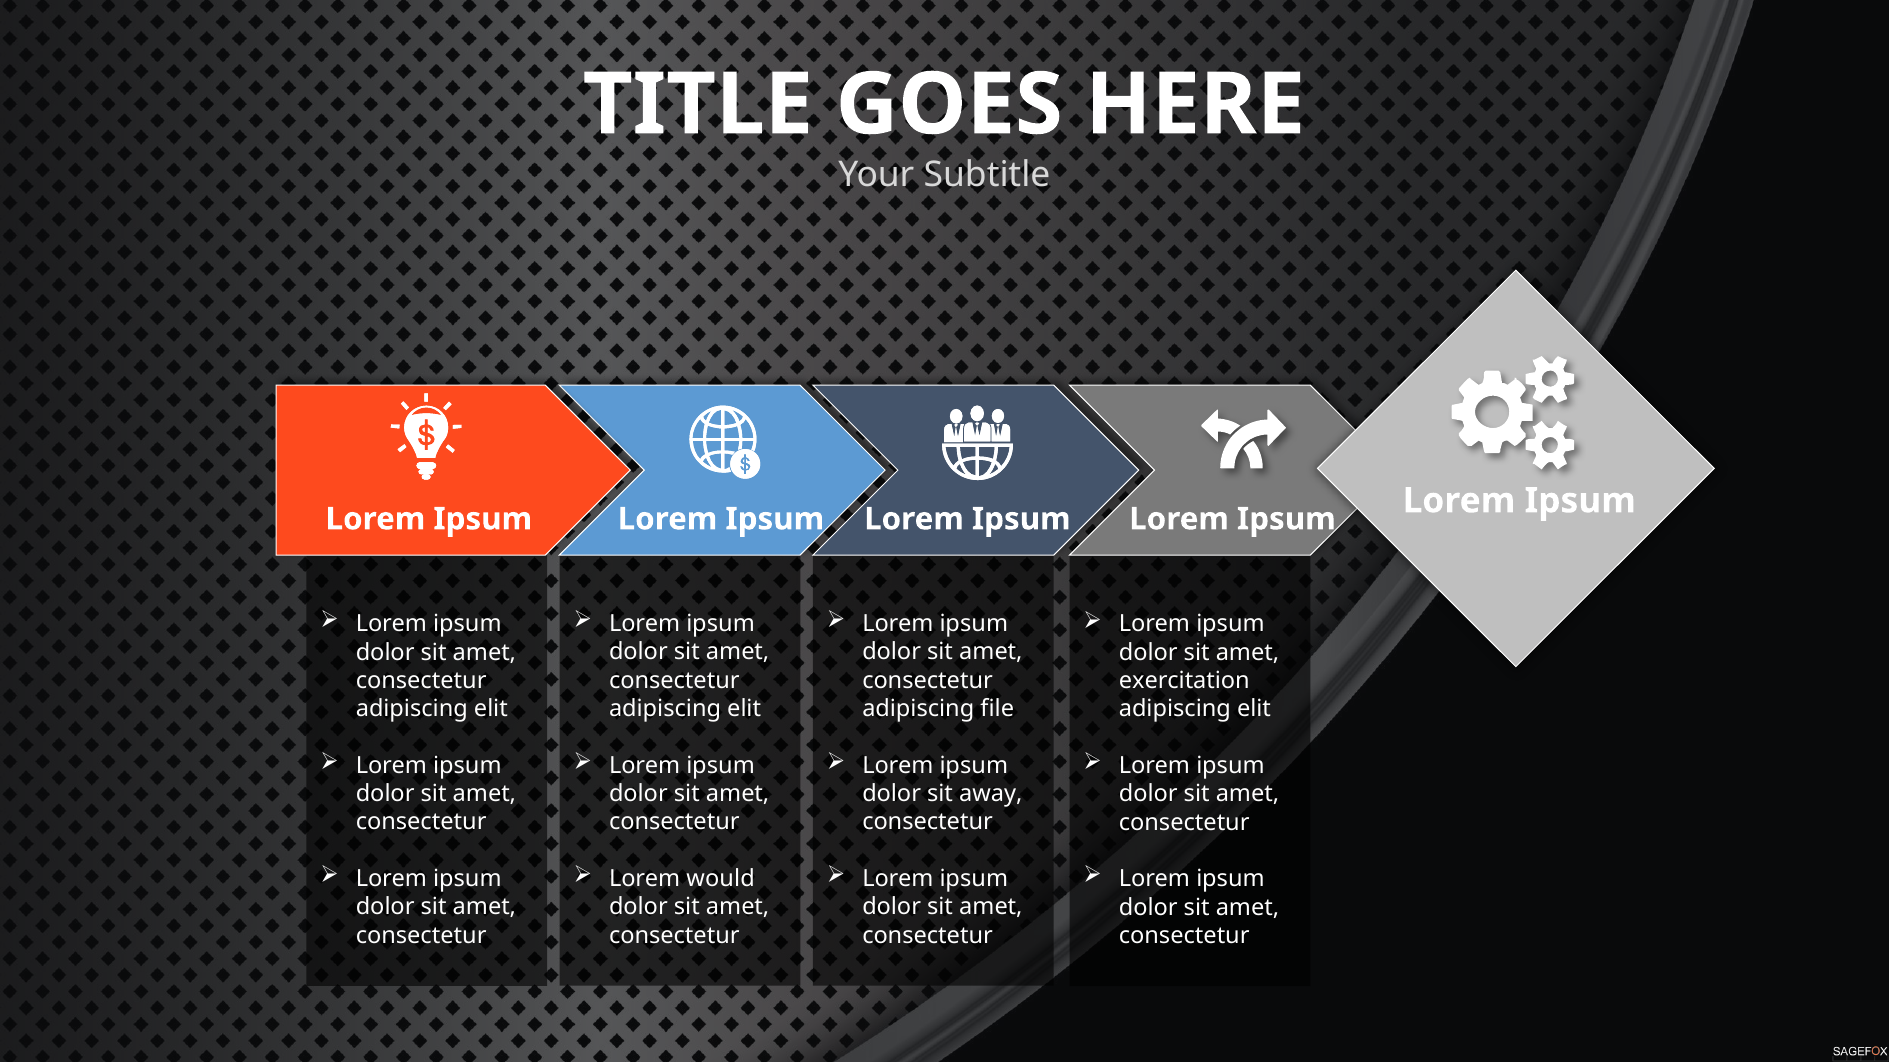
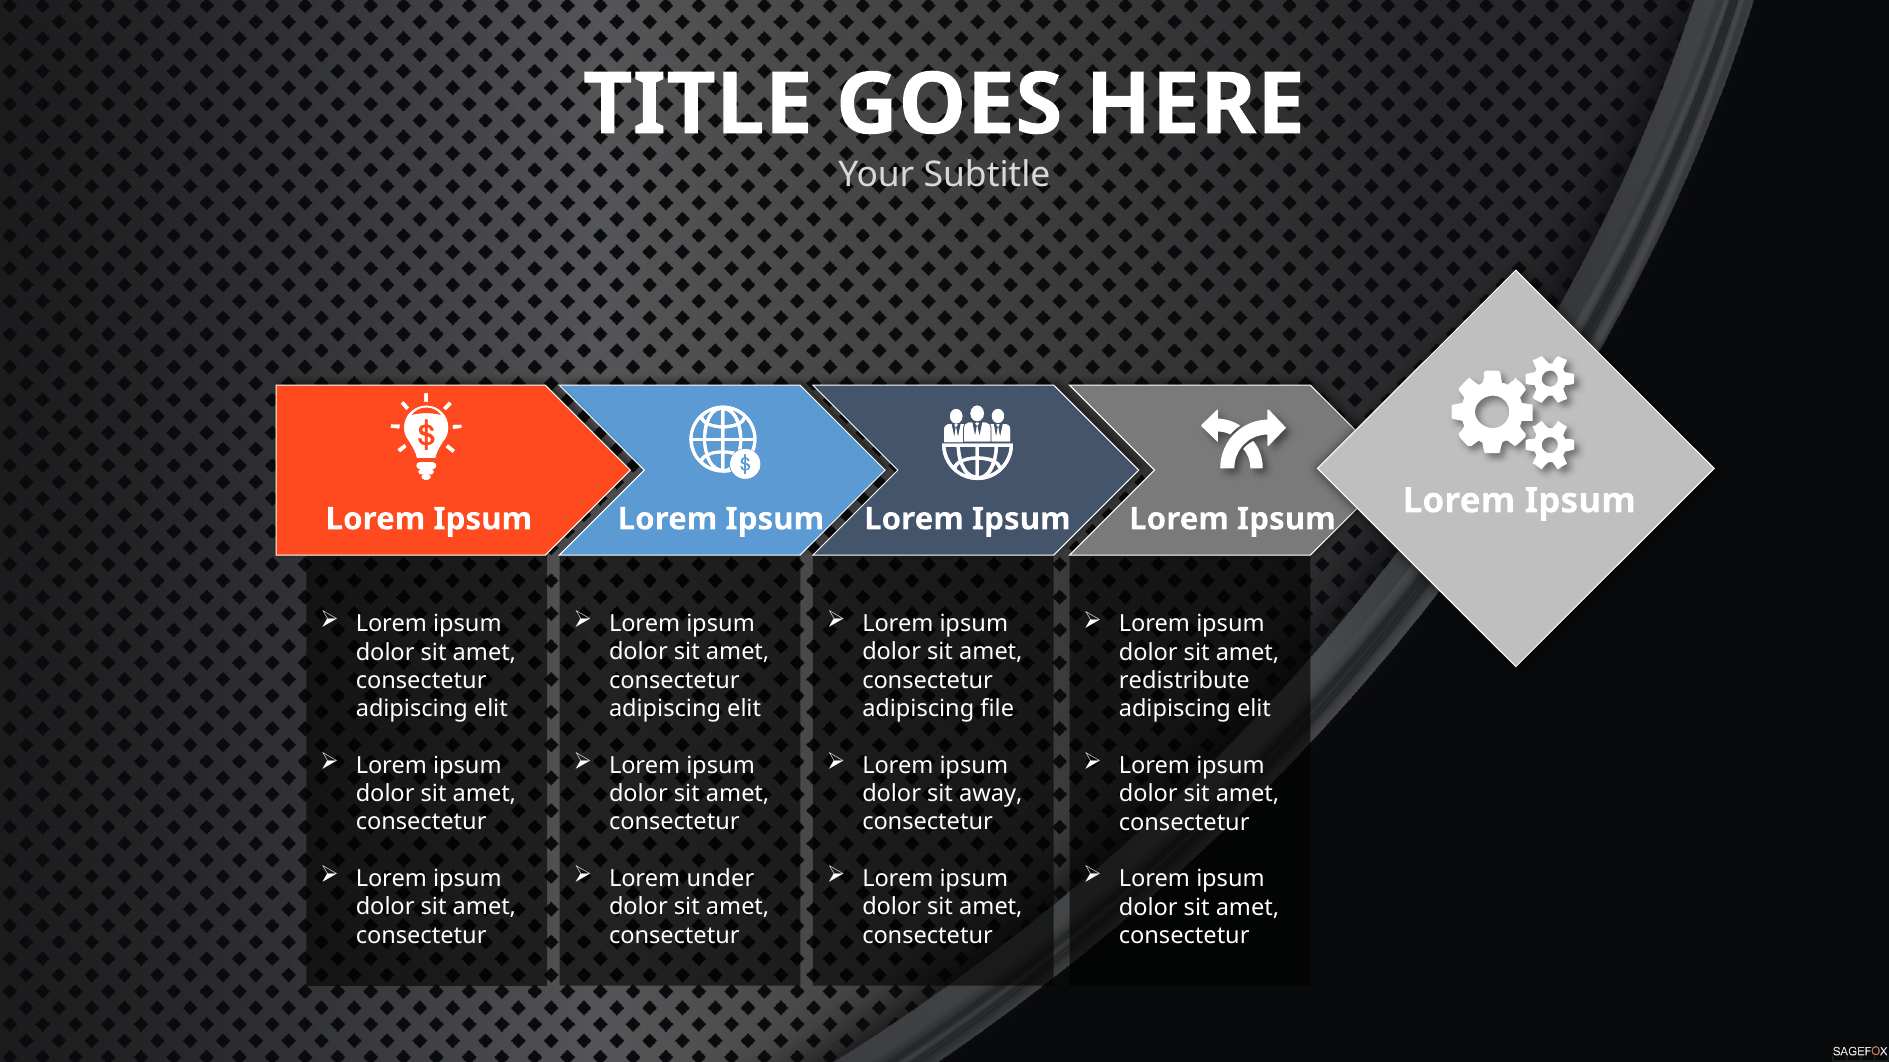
exercitation: exercitation -> redistribute
would: would -> under
